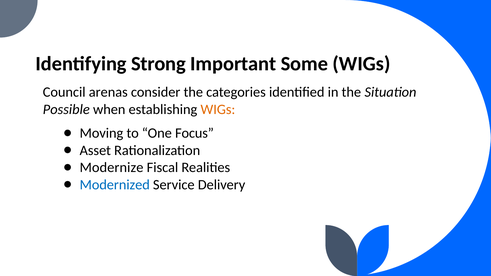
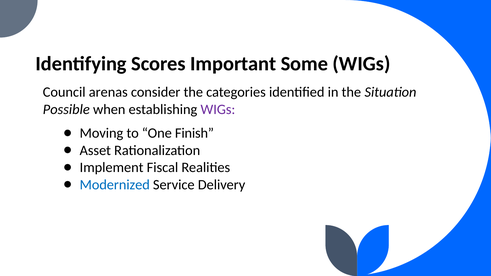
Strong: Strong -> Scores
WIGs at (218, 109) colour: orange -> purple
Focus: Focus -> Finish
Modernize: Modernize -> Implement
